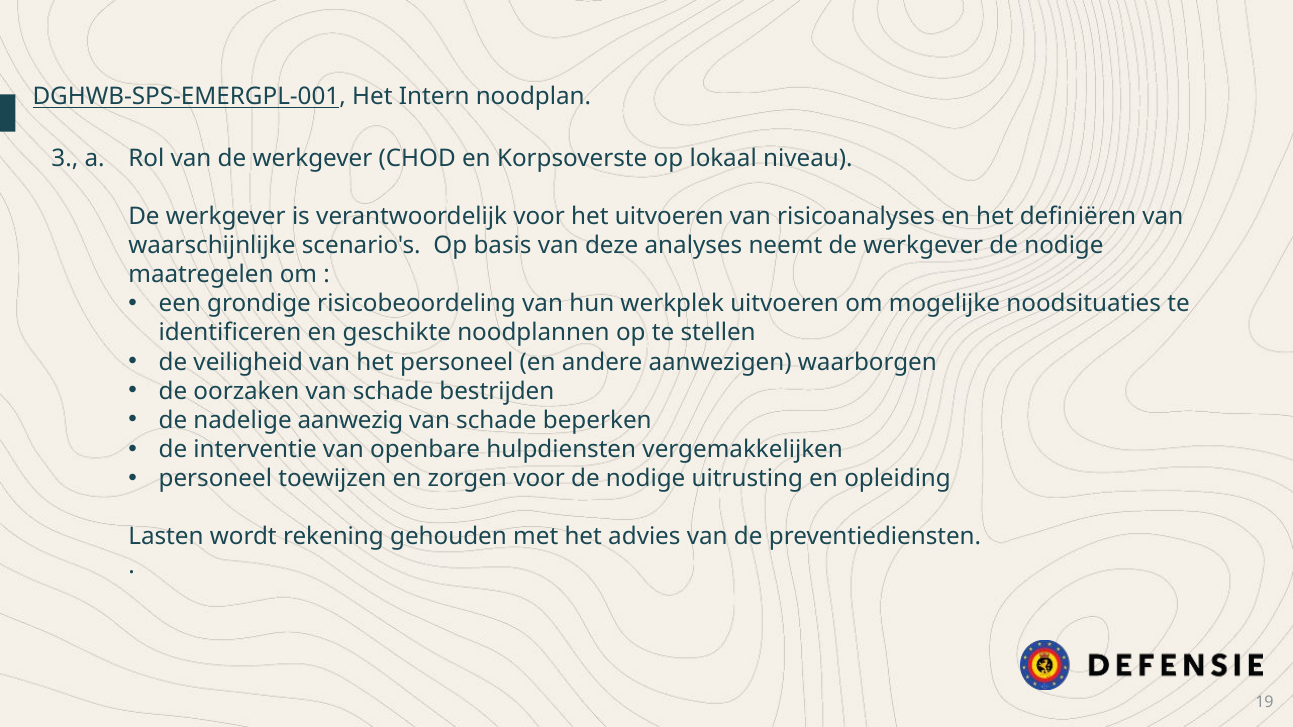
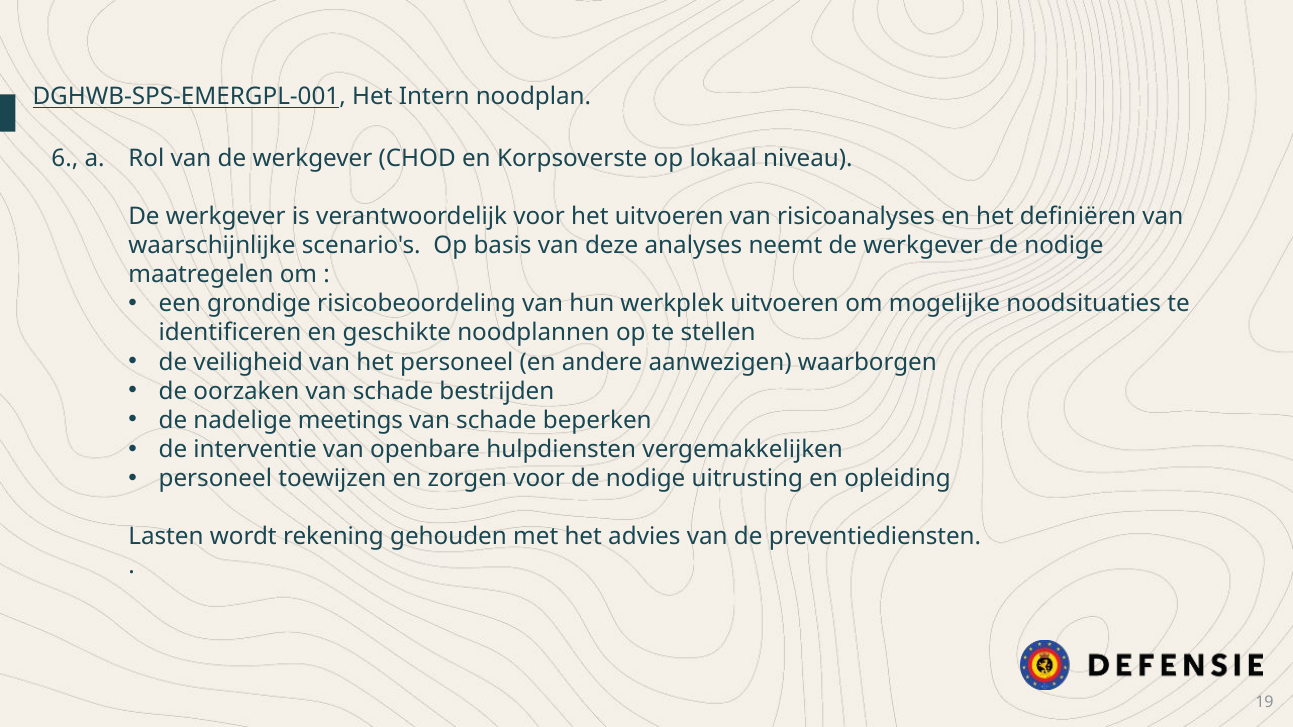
3: 3 -> 6
aanwezig: aanwezig -> meetings
